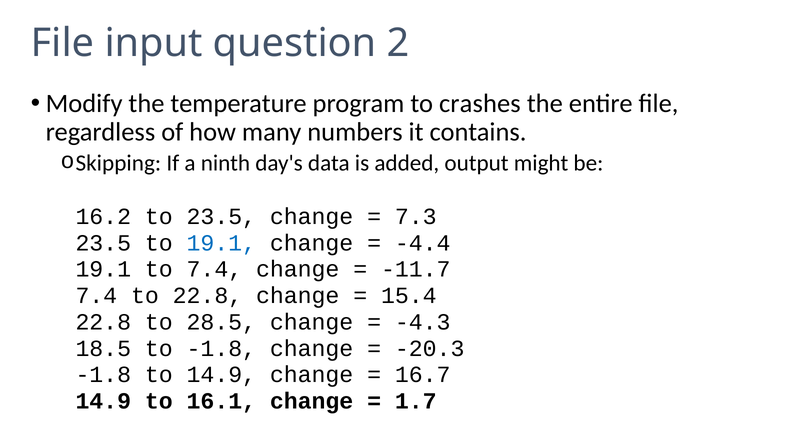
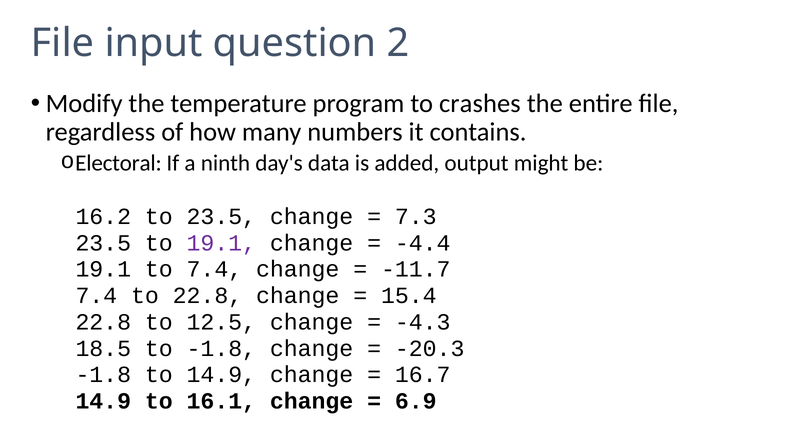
Skipping: Skipping -> Electoral
19.1 at (221, 243) colour: blue -> purple
28.5: 28.5 -> 12.5
1.7: 1.7 -> 6.9
